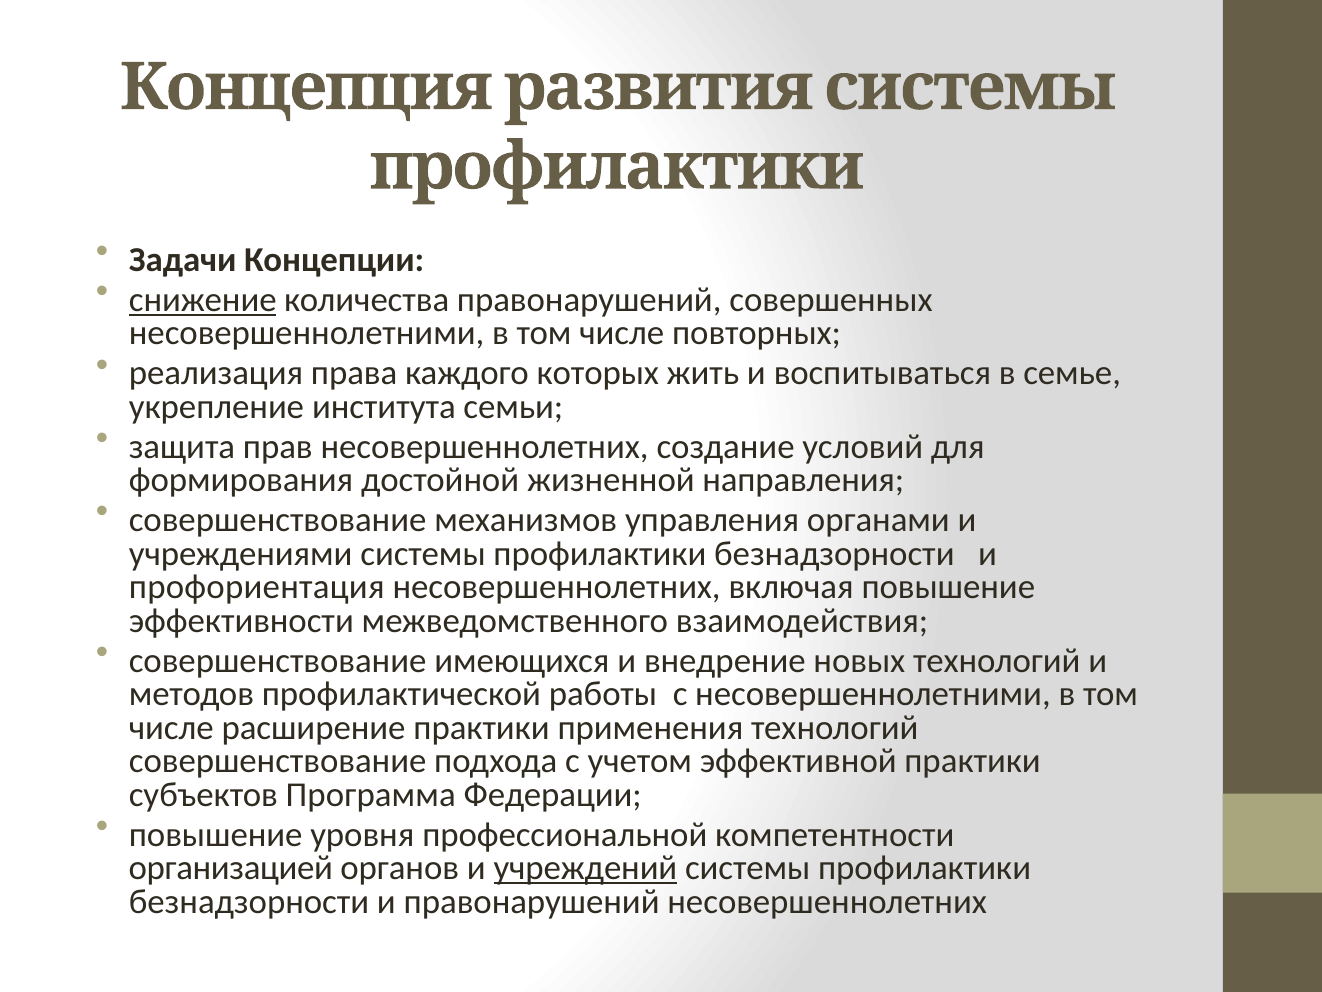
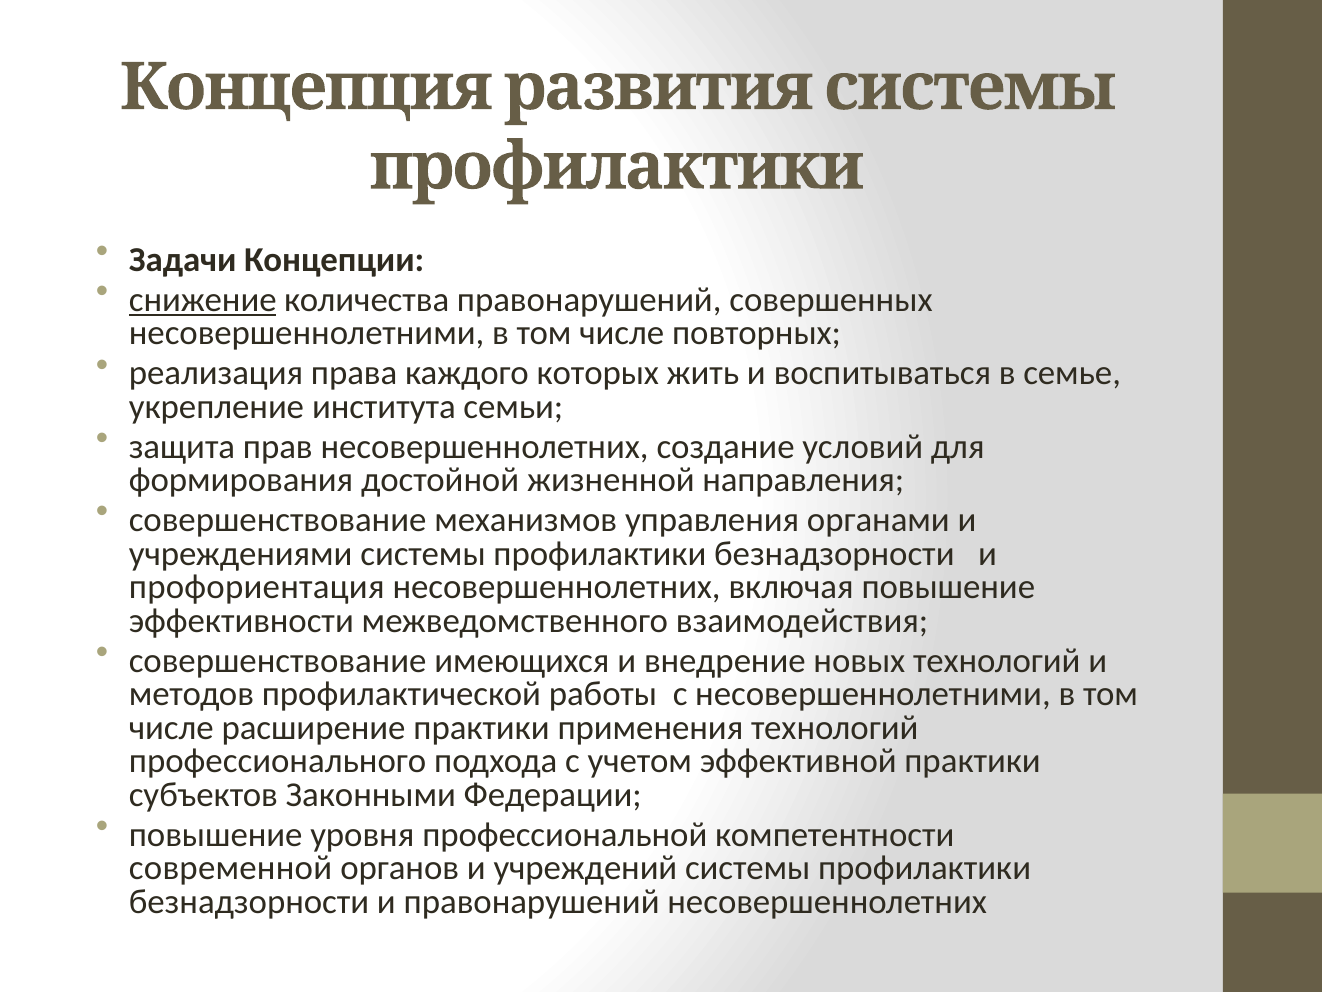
совершенствование at (278, 761): совершенствование -> профессионального
Программа: Программа -> Законными
организацией: организацией -> современной
учреждений underline: present -> none
